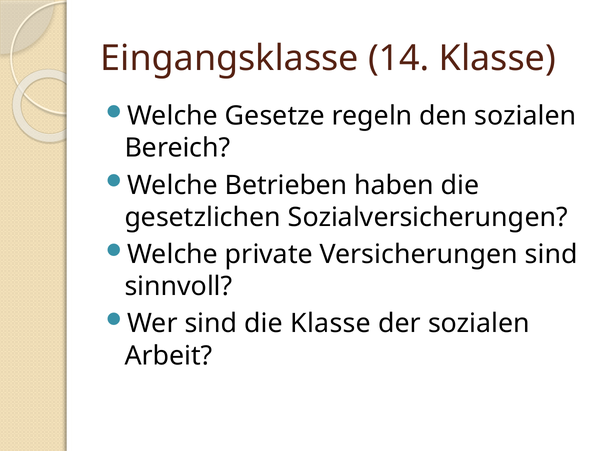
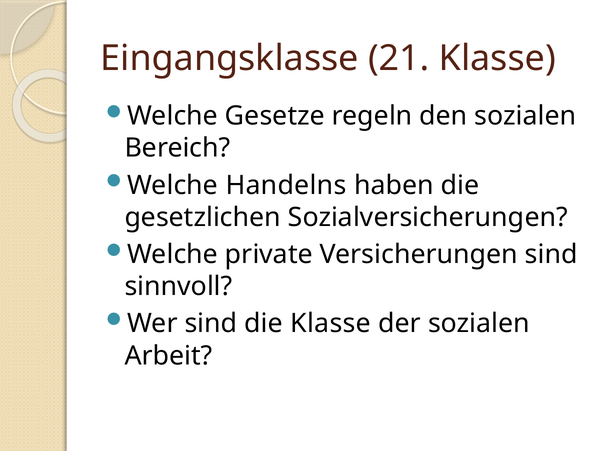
14: 14 -> 21
Betrieben: Betrieben -> Handelns
